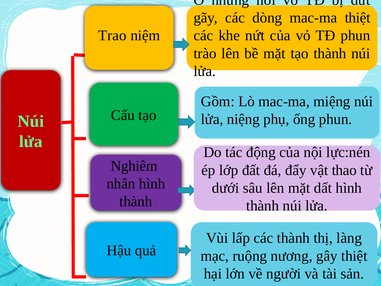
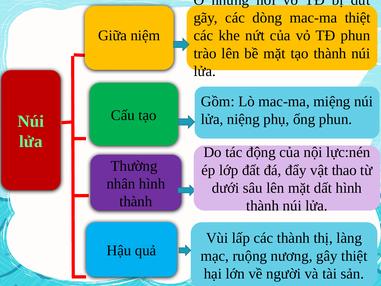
Trao: Trao -> Giữa
Nghiêm: Nghiêm -> Thường
